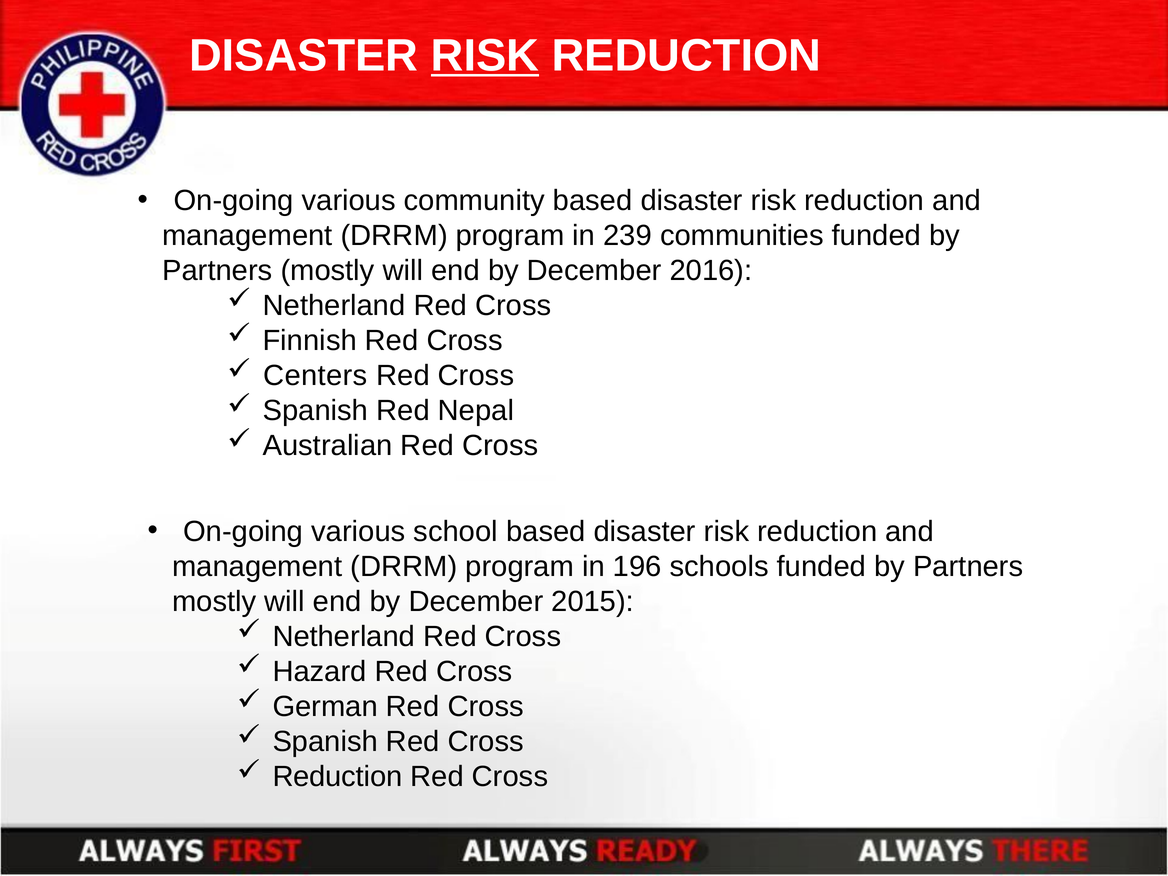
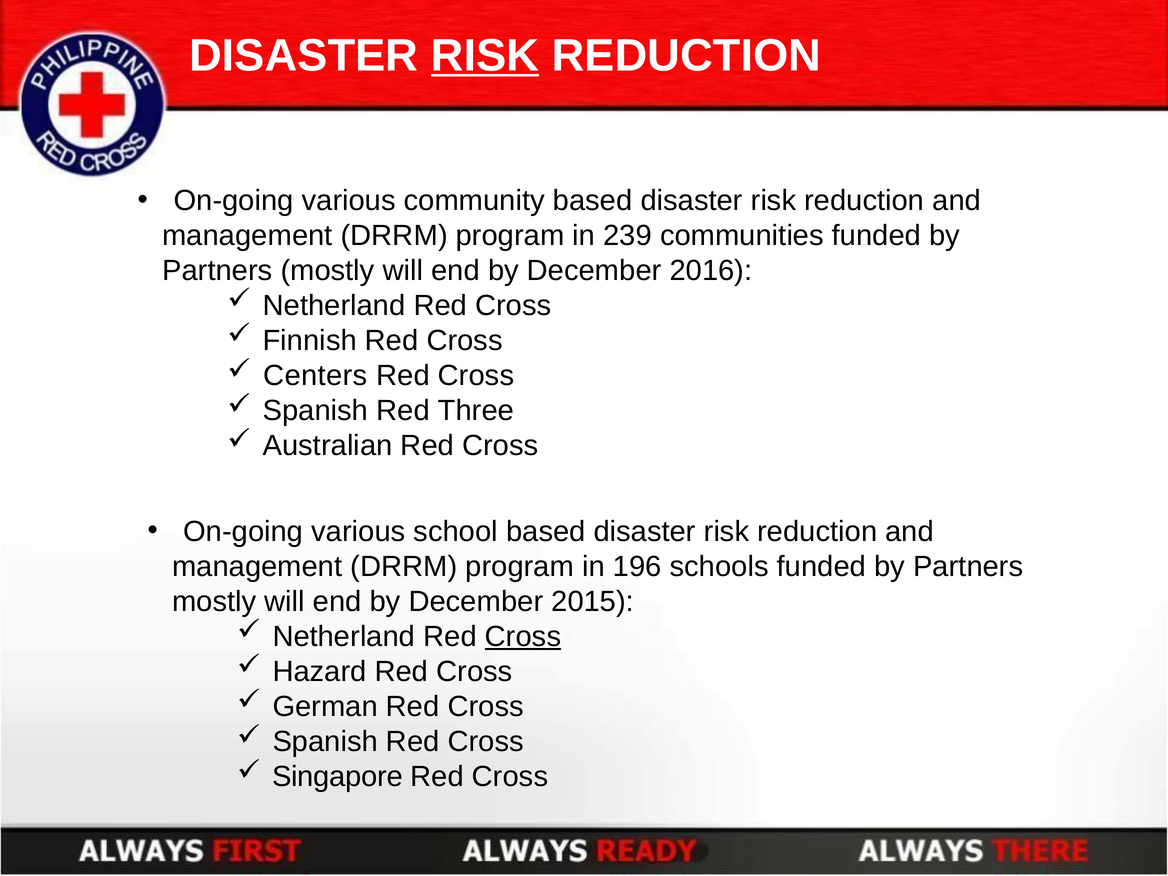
Nepal: Nepal -> Three
Cross at (523, 637) underline: none -> present
Reduction at (337, 777): Reduction -> Singapore
